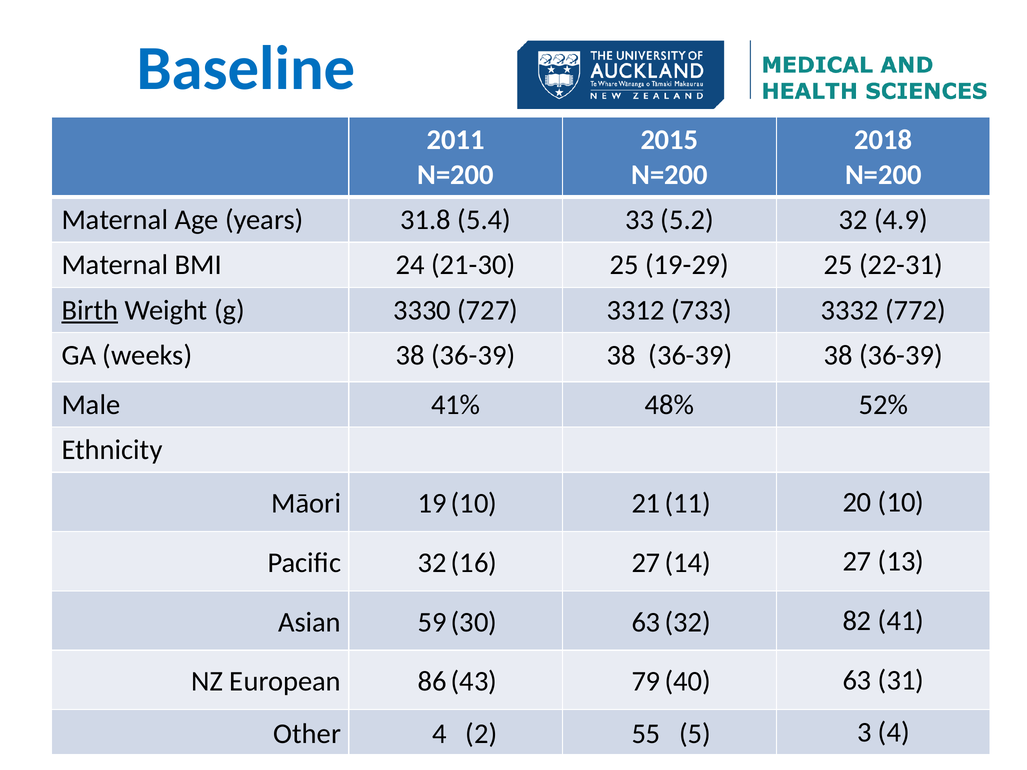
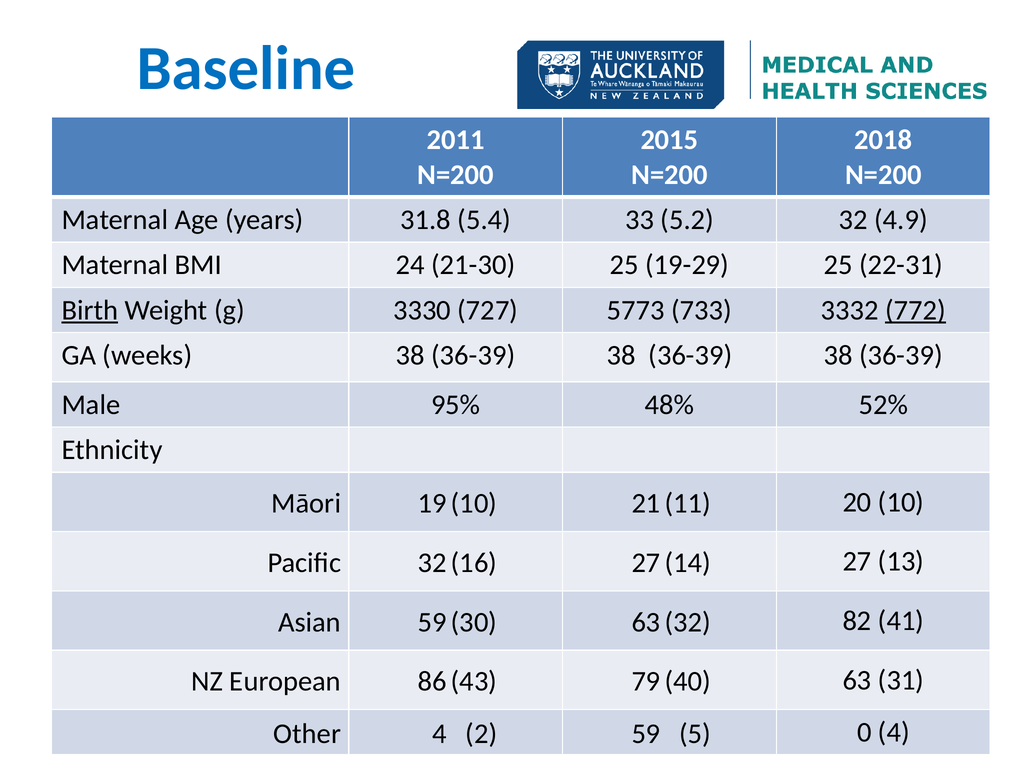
3312: 3312 -> 5773
772 underline: none -> present
41%: 41% -> 95%
55: 55 -> 59
3: 3 -> 0
